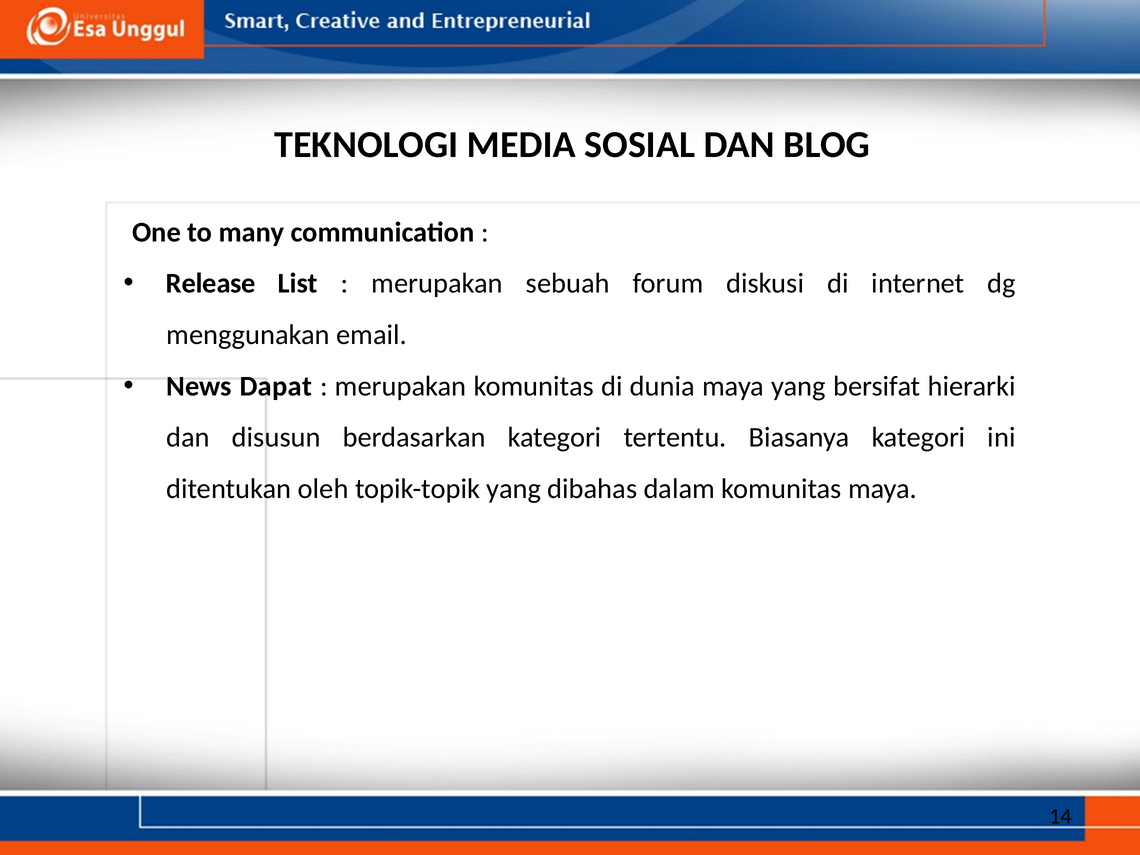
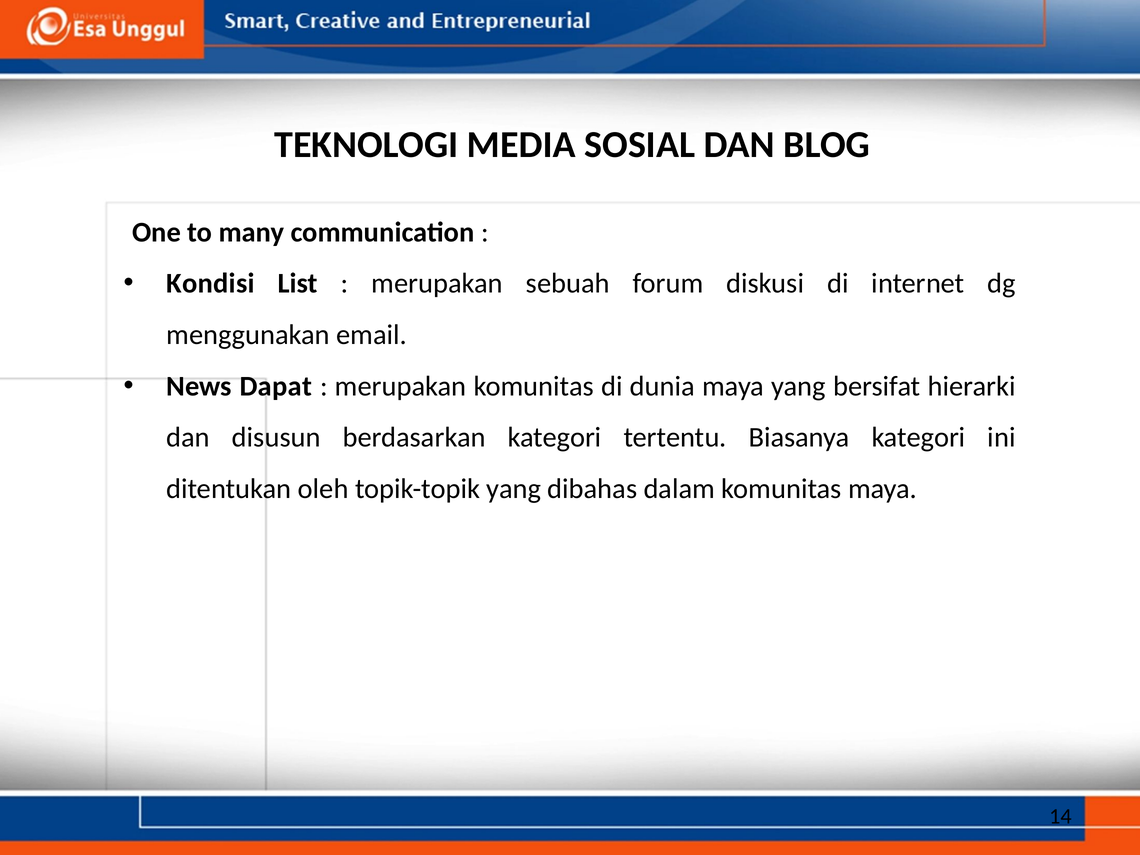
Release: Release -> Kondisi
